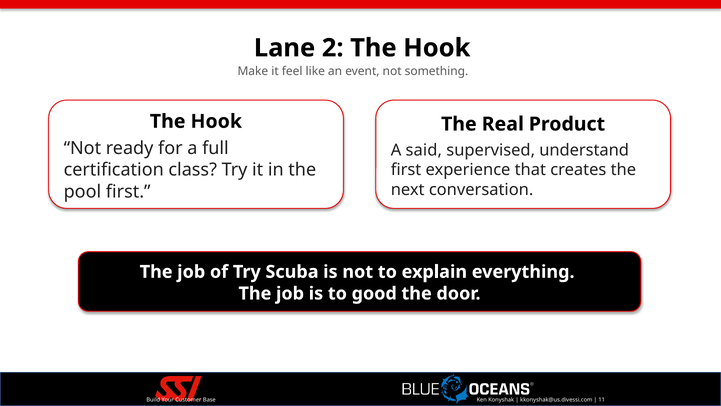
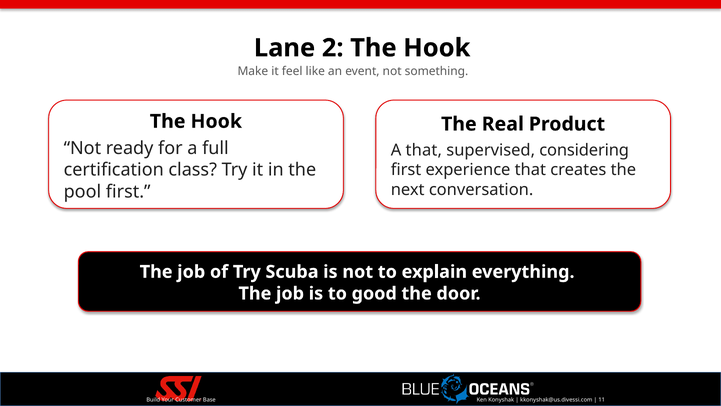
A said: said -> that
understand: understand -> considering
